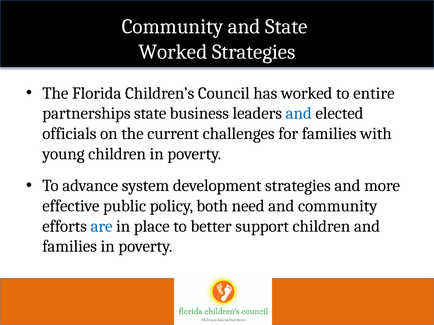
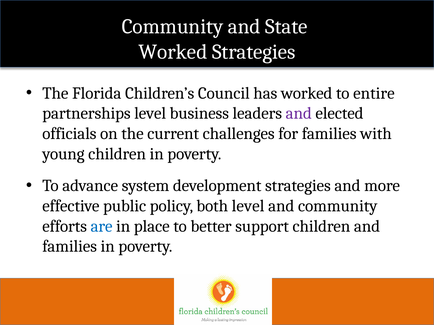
partnerships state: state -> level
and at (299, 114) colour: blue -> purple
both need: need -> level
